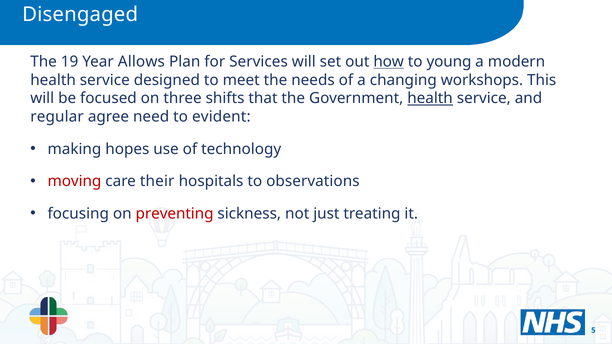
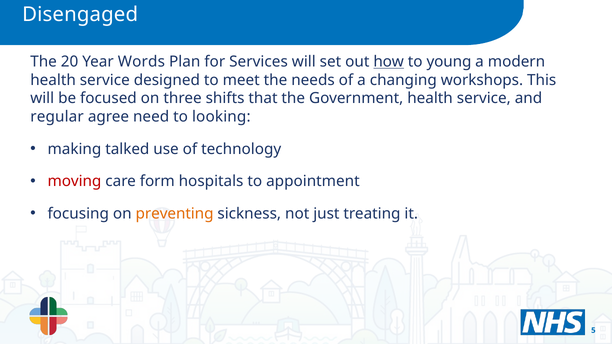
19: 19 -> 20
Allows: Allows -> Words
health at (430, 98) underline: present -> none
evident: evident -> looking
hopes: hopes -> talked
their: their -> form
observations: observations -> appointment
preventing colour: red -> orange
